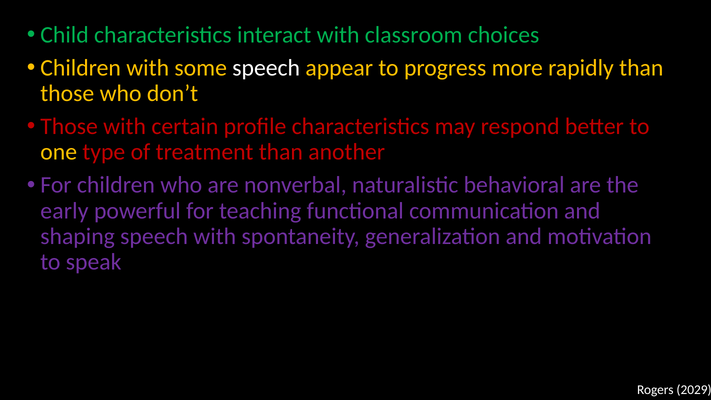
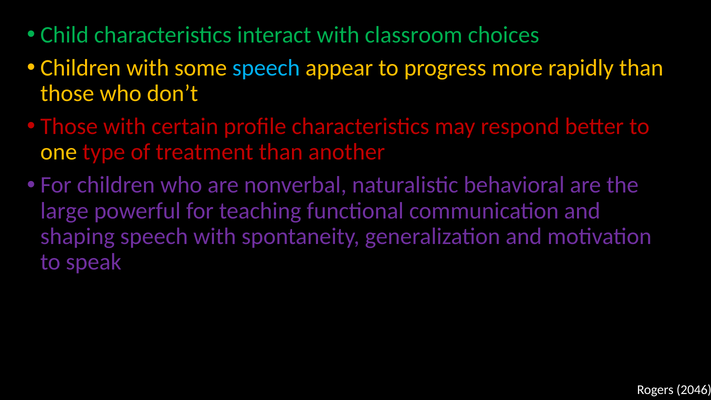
speech at (266, 68) colour: white -> light blue
early: early -> large
2029: 2029 -> 2046
